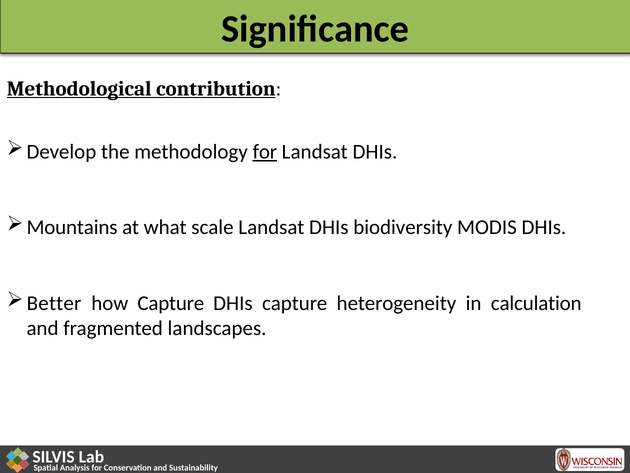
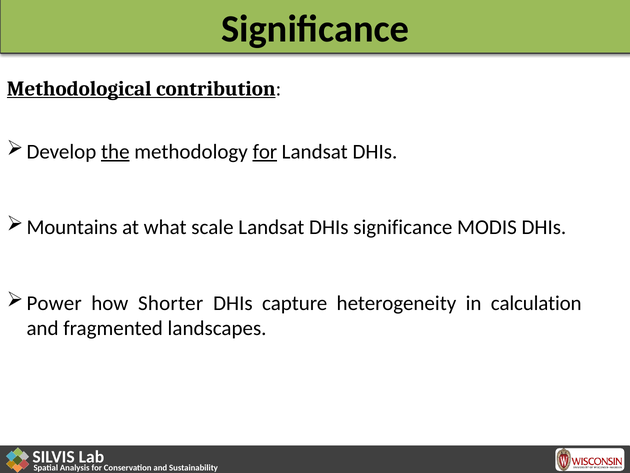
the underline: none -> present
DHIs biodiversity: biodiversity -> significance
Better: Better -> Power
how Capture: Capture -> Shorter
